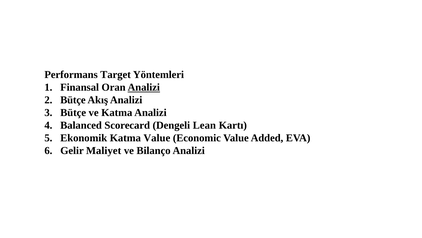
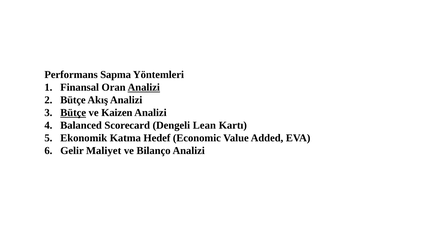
Target: Target -> Sapma
Bütçe at (73, 112) underline: none -> present
ve Katma: Katma -> Kaizen
Katma Value: Value -> Hedef
